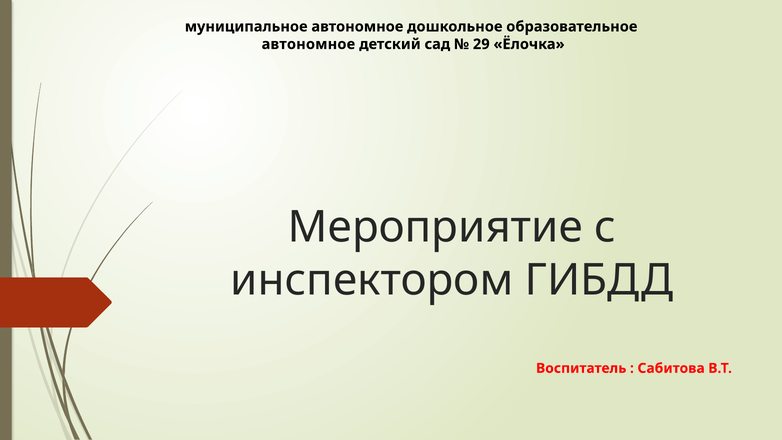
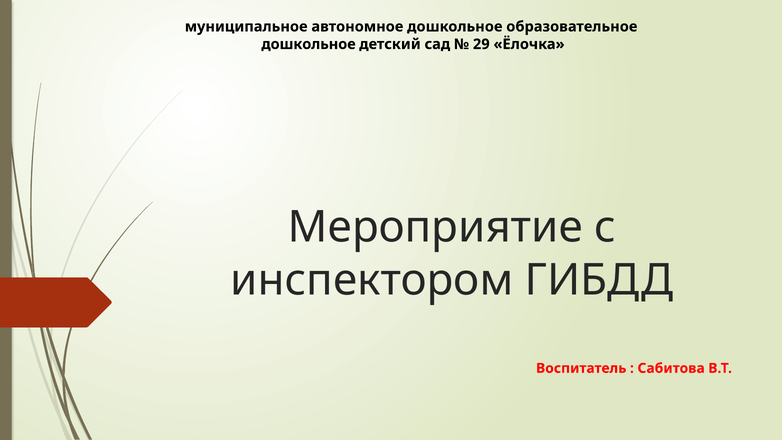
автономное at (308, 44): автономное -> дошкольное
